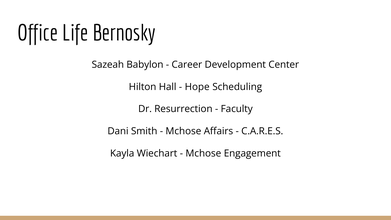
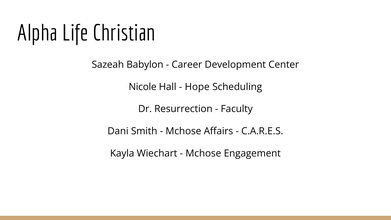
Office: Office -> Alpha
Bernosky: Bernosky -> Christian
Hilton: Hilton -> Nicole
